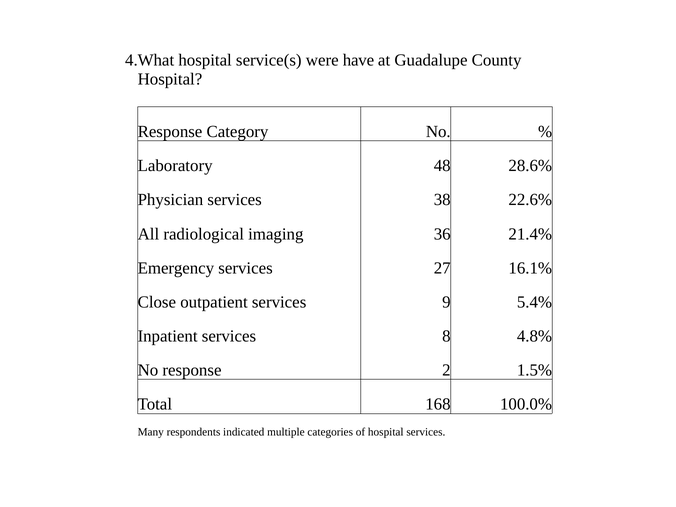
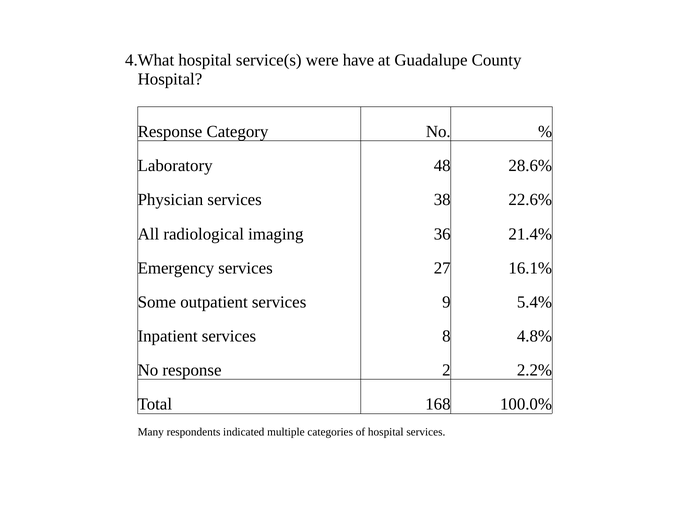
Close: Close -> Some
1.5%: 1.5% -> 2.2%
